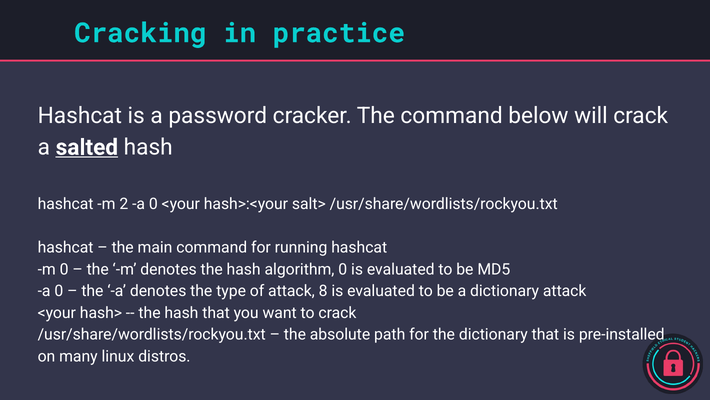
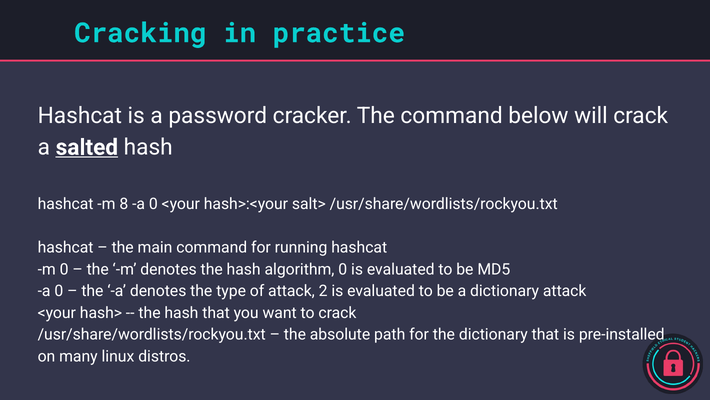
2: 2 -> 8
8: 8 -> 2
